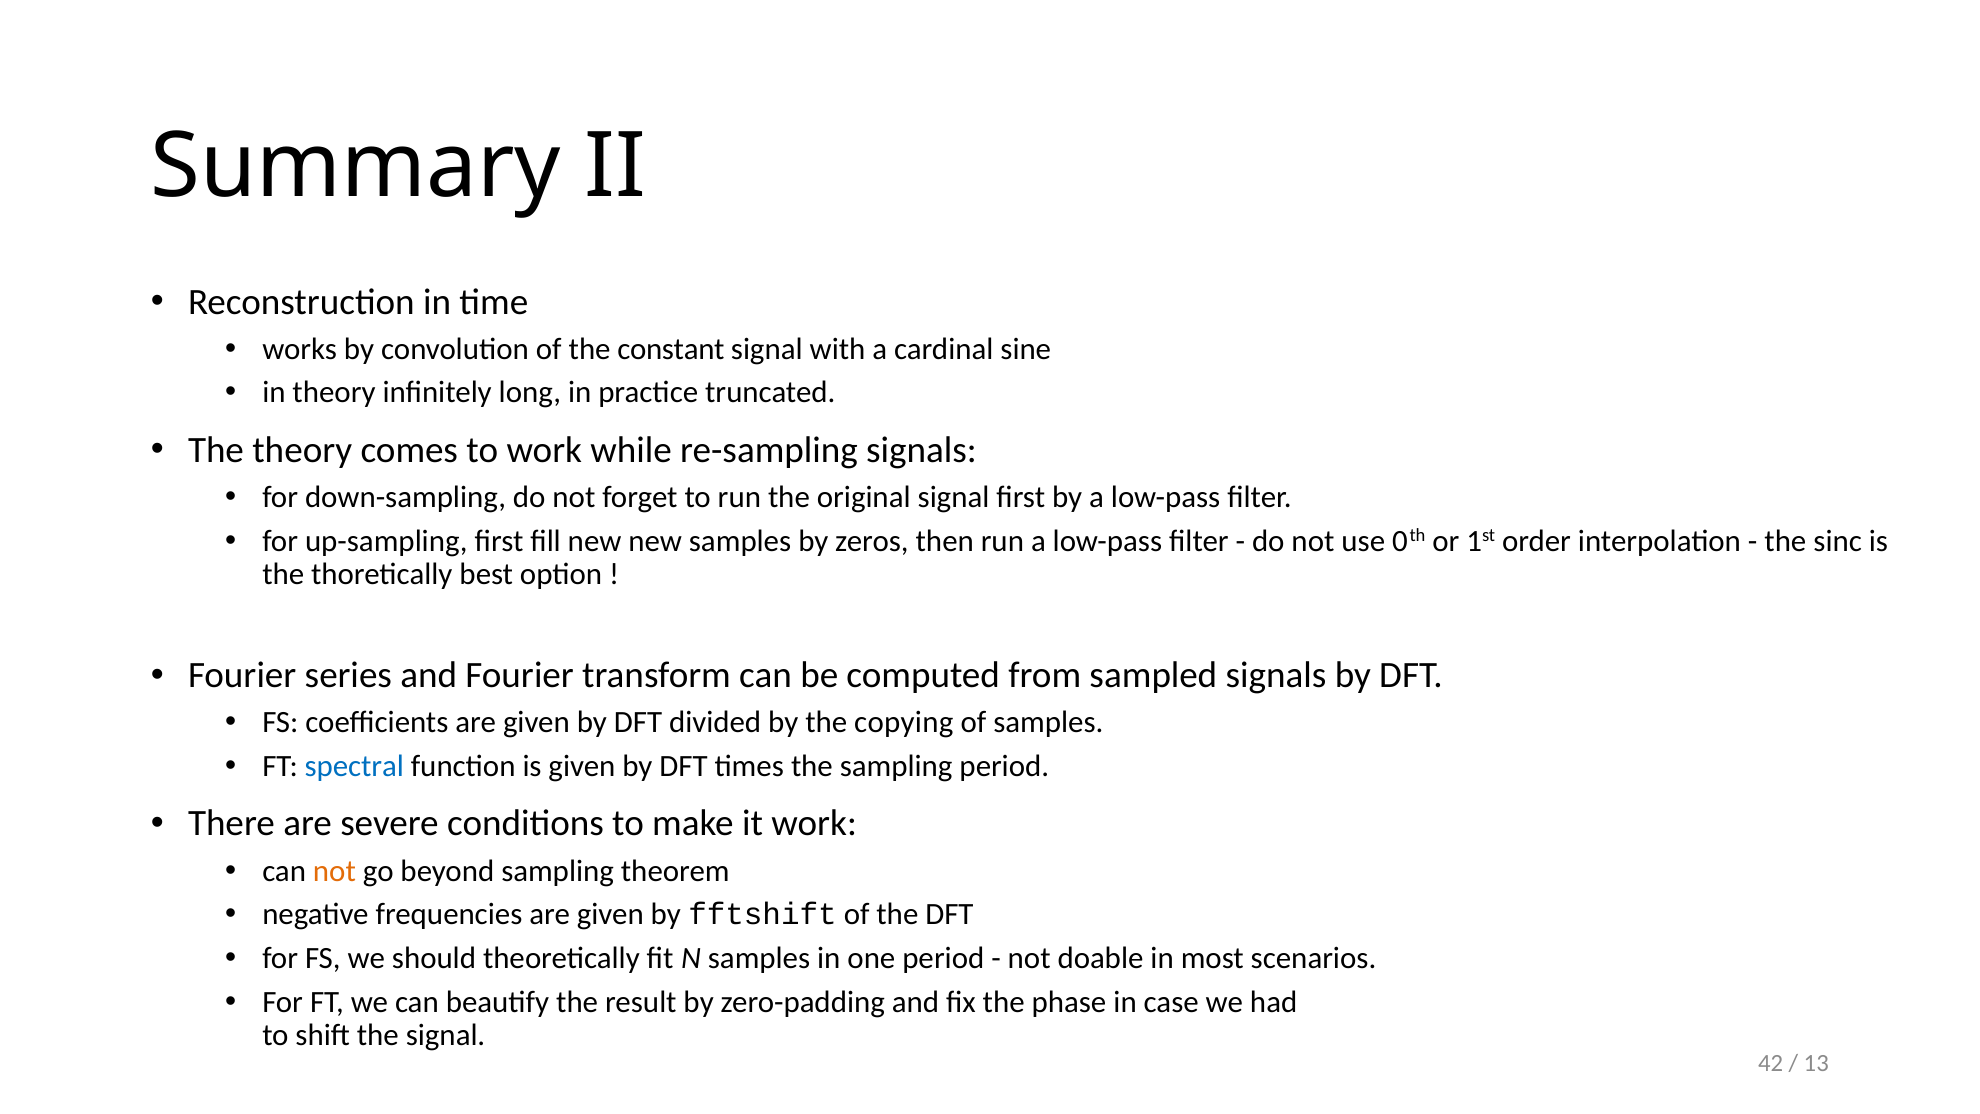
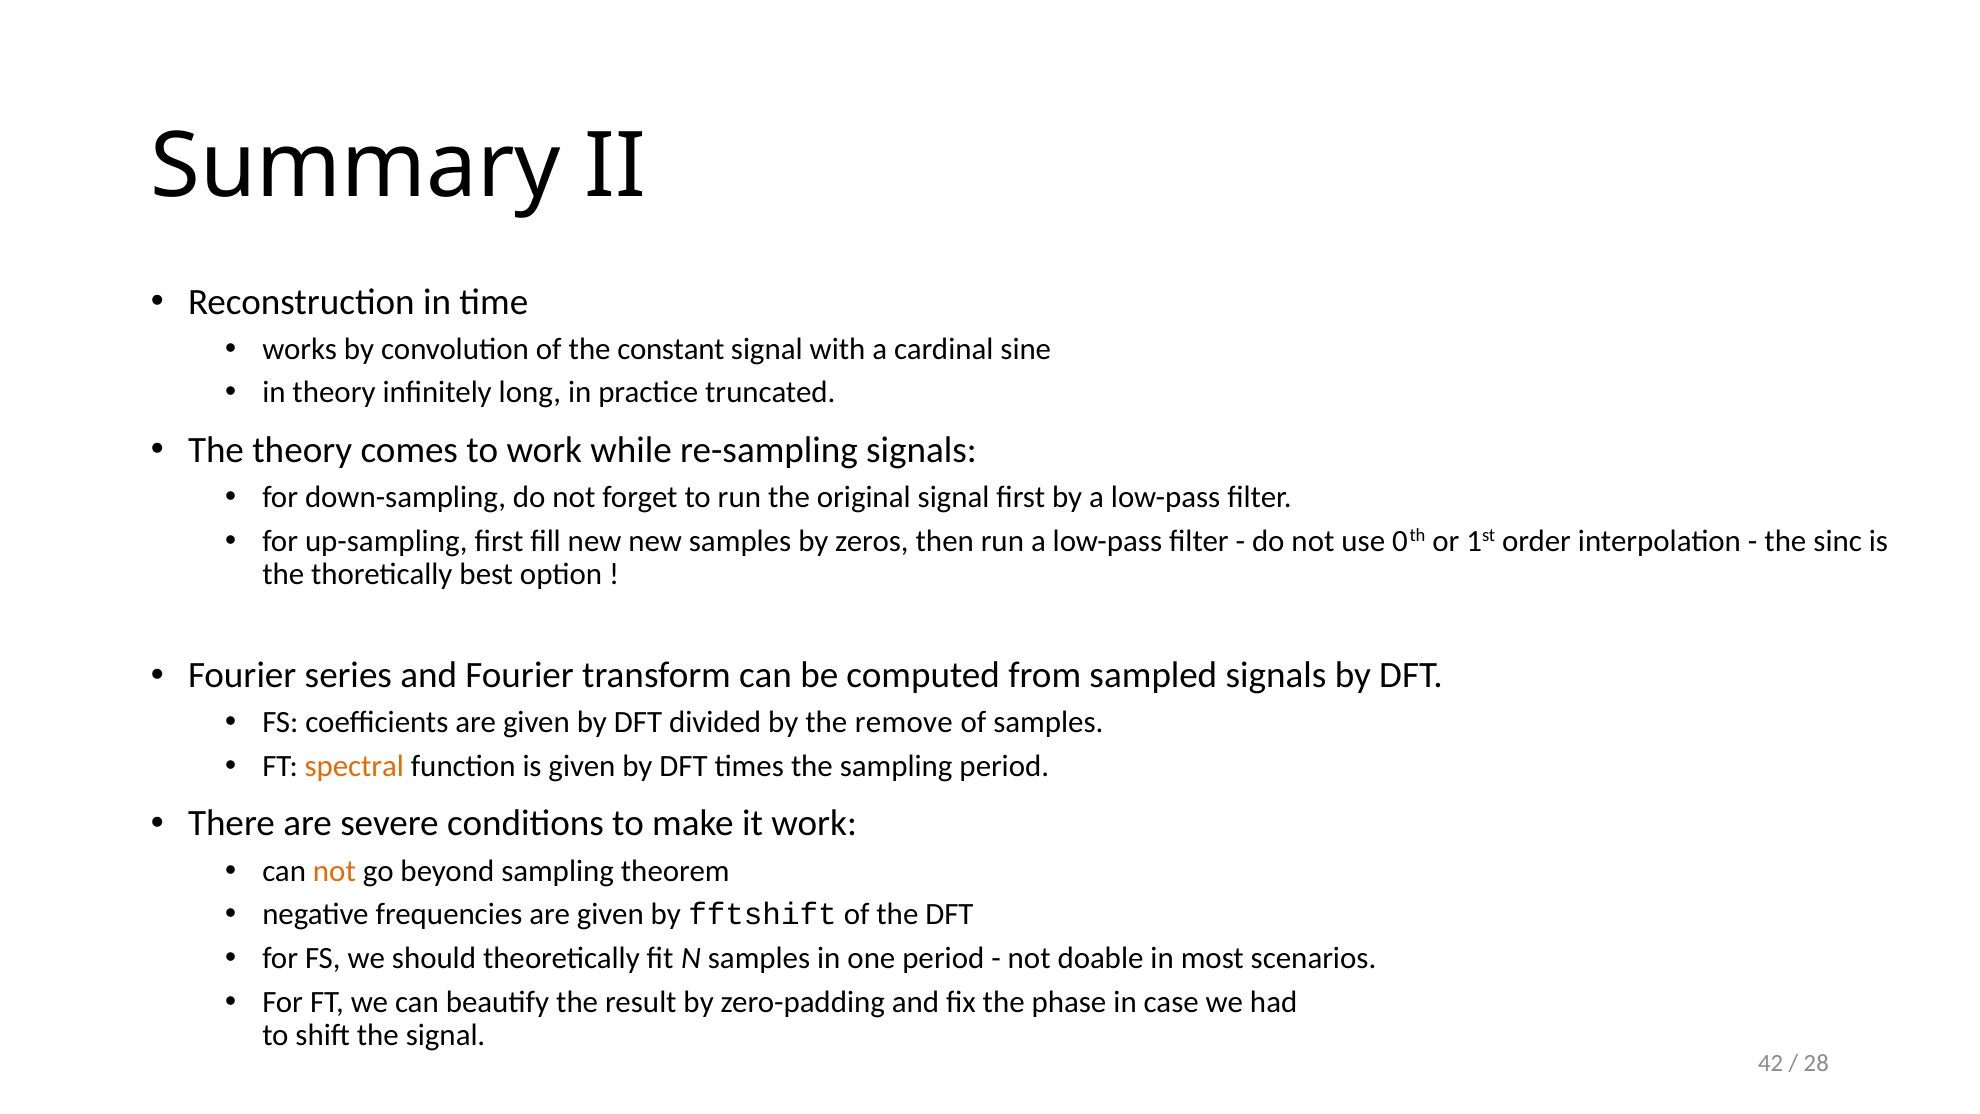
copying: copying -> remove
spectral colour: blue -> orange
13: 13 -> 28
